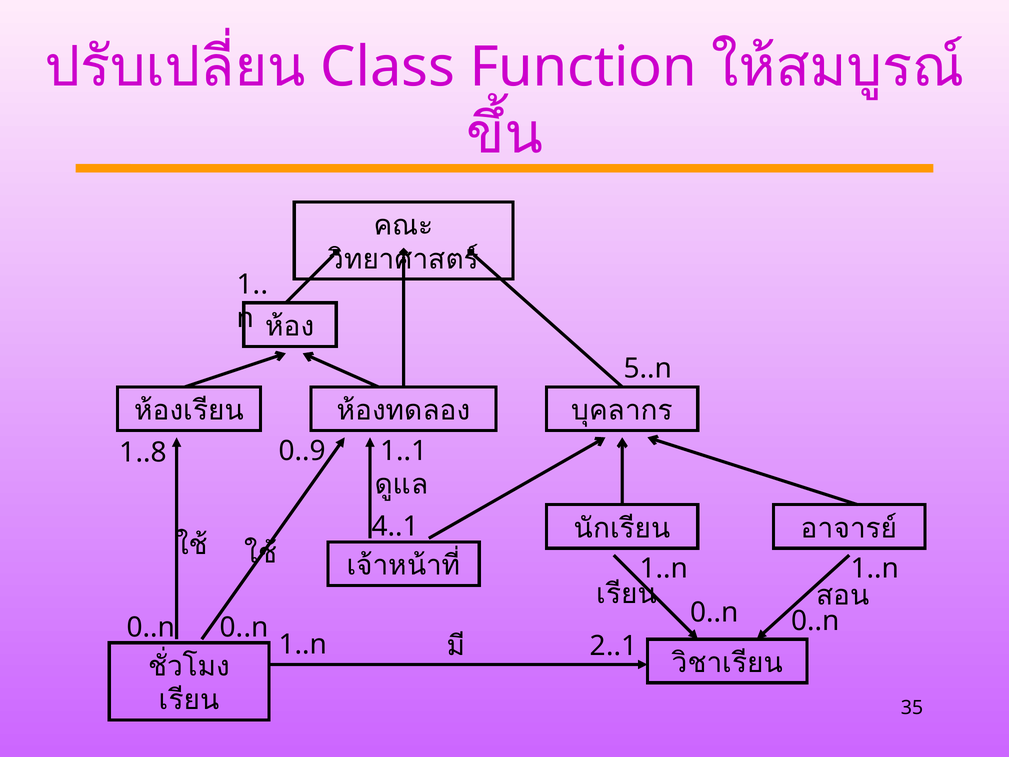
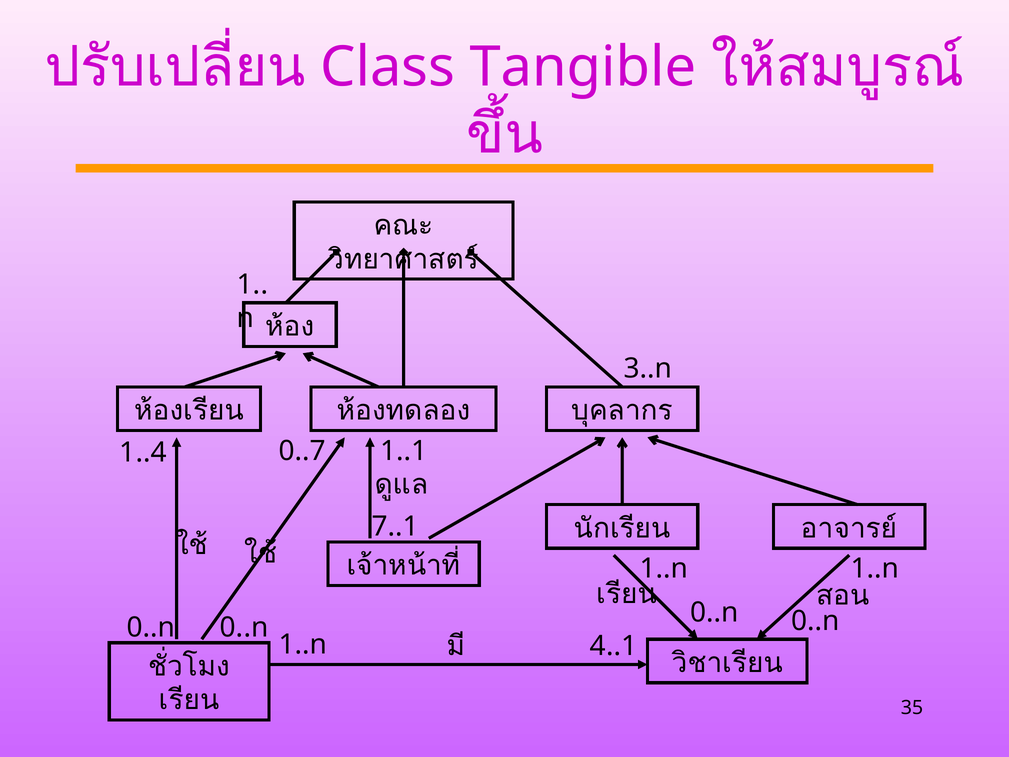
Function: Function -> Tangible
5..n: 5..n -> 3..n
0..9: 0..9 -> 0..7
1..8: 1..8 -> 1..4
4..1: 4..1 -> 7..1
2..1: 2..1 -> 4..1
